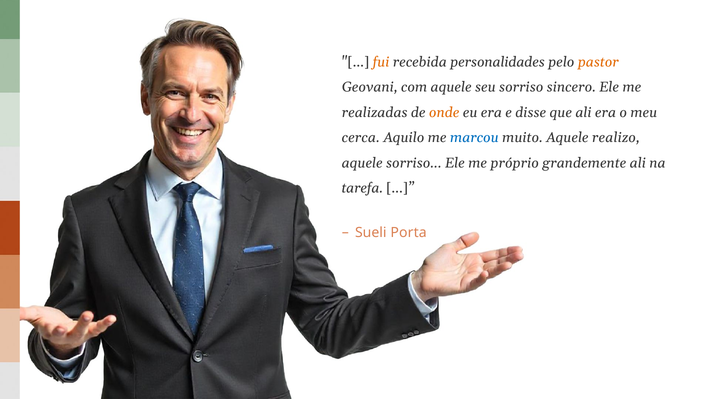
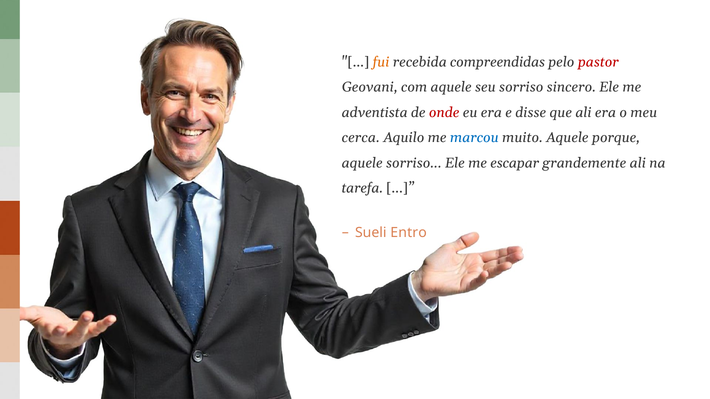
personalidades: personalidades -> compreendidas
pastor colour: orange -> red
realizadas: realizadas -> adventista
onde colour: orange -> red
realizo: realizo -> porque
próprio: próprio -> escapar
Porta: Porta -> Entro
